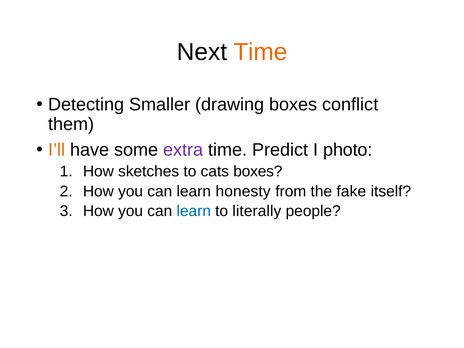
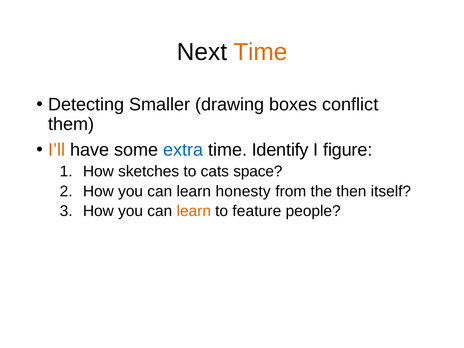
extra colour: purple -> blue
Predict: Predict -> Identify
photo: photo -> figure
cats boxes: boxes -> space
fake: fake -> then
learn at (194, 211) colour: blue -> orange
literally: literally -> feature
